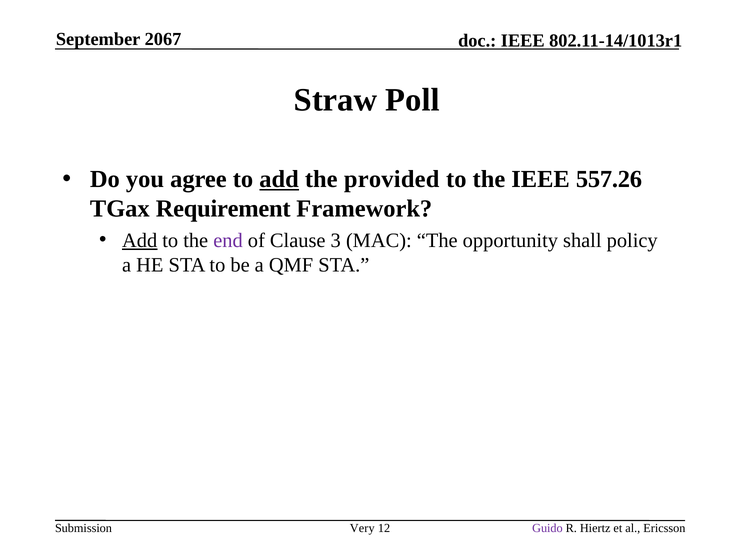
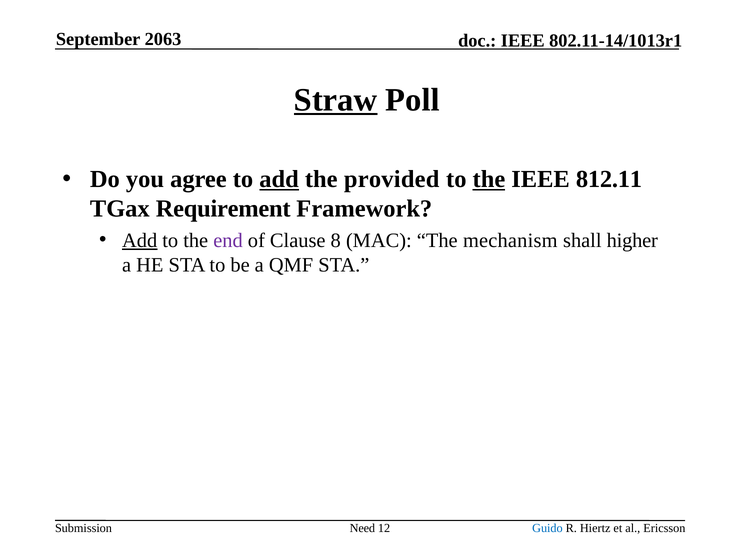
2067: 2067 -> 2063
Straw underline: none -> present
the at (489, 179) underline: none -> present
557.26: 557.26 -> 812.11
3: 3 -> 8
opportunity: opportunity -> mechanism
policy: policy -> higher
Very: Very -> Need
Guido colour: purple -> blue
